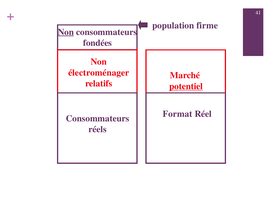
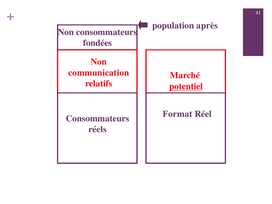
firme: firme -> après
Non at (66, 32) underline: present -> none
électroménager: électroménager -> communication
